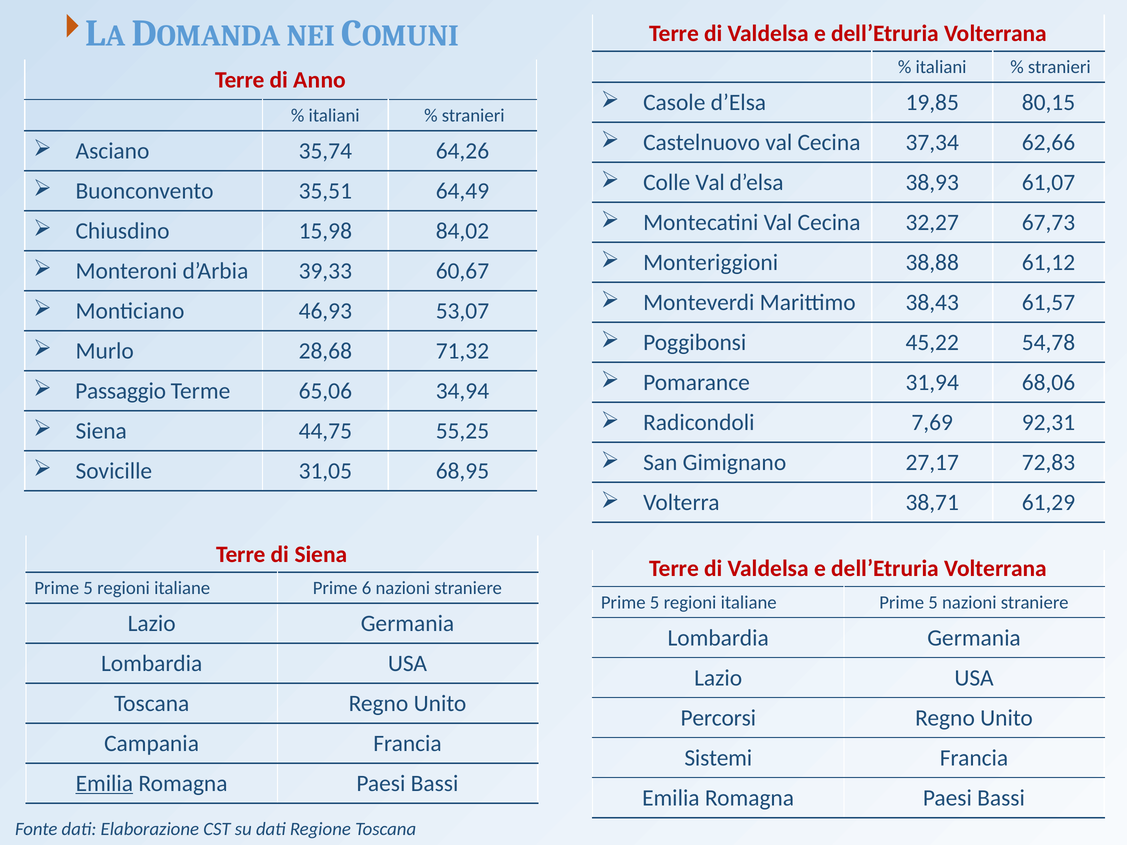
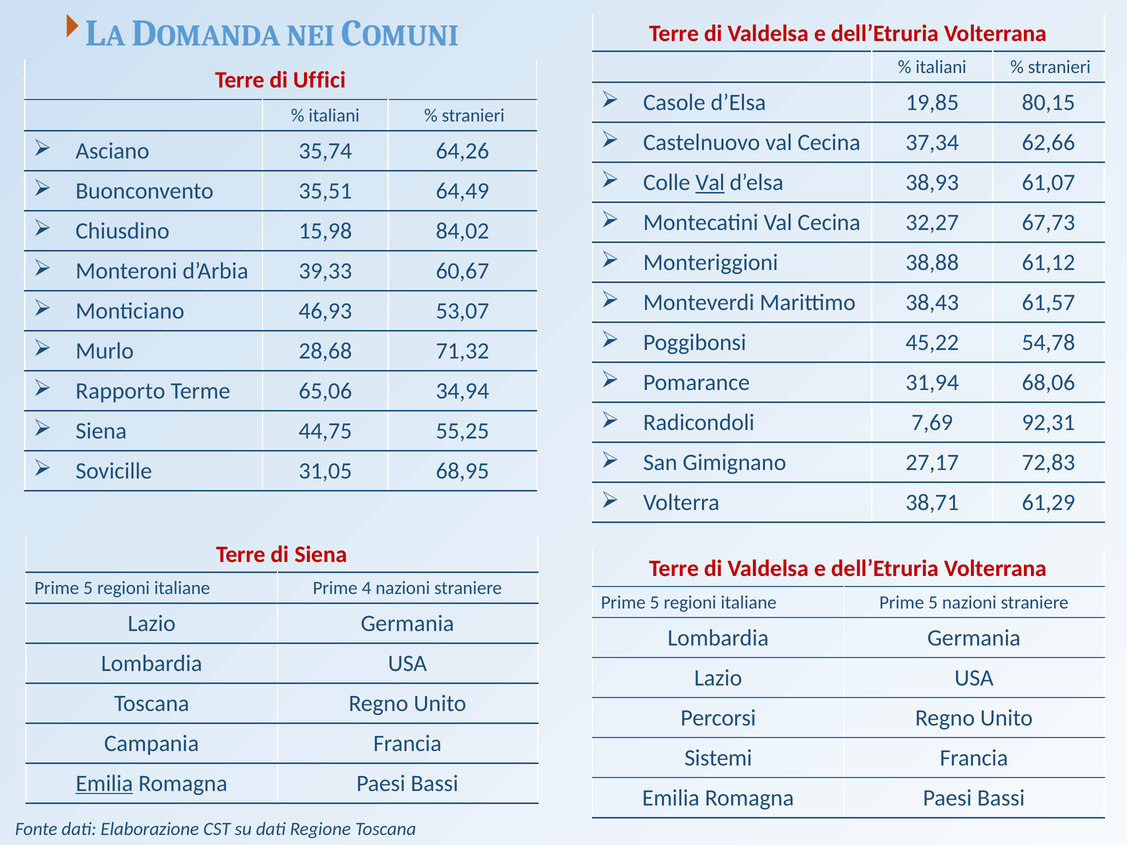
Anno: Anno -> Uffici
Val at (710, 183) underline: none -> present
Passaggio: Passaggio -> Rapporto
6: 6 -> 4
